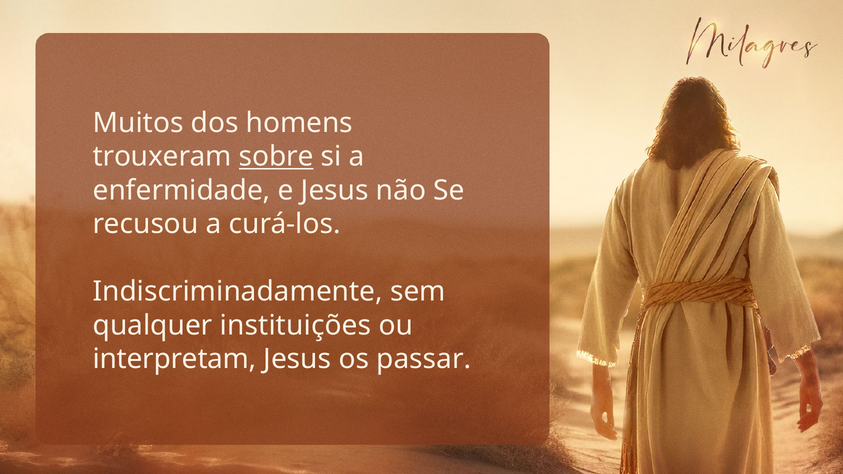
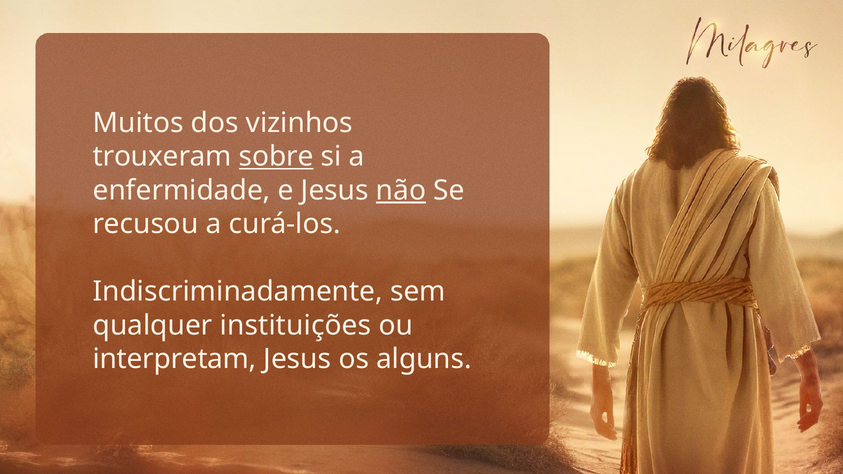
homens: homens -> vizinhos
não underline: none -> present
passar: passar -> alguns
